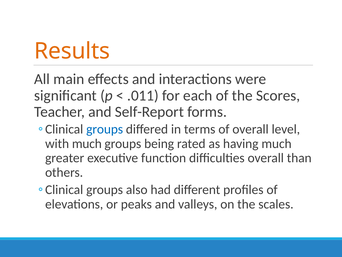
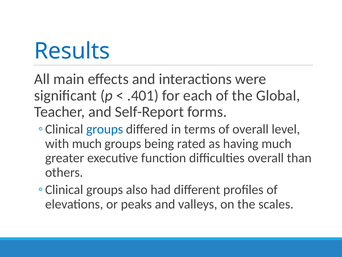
Results colour: orange -> blue
.011: .011 -> .401
Scores: Scores -> Global
